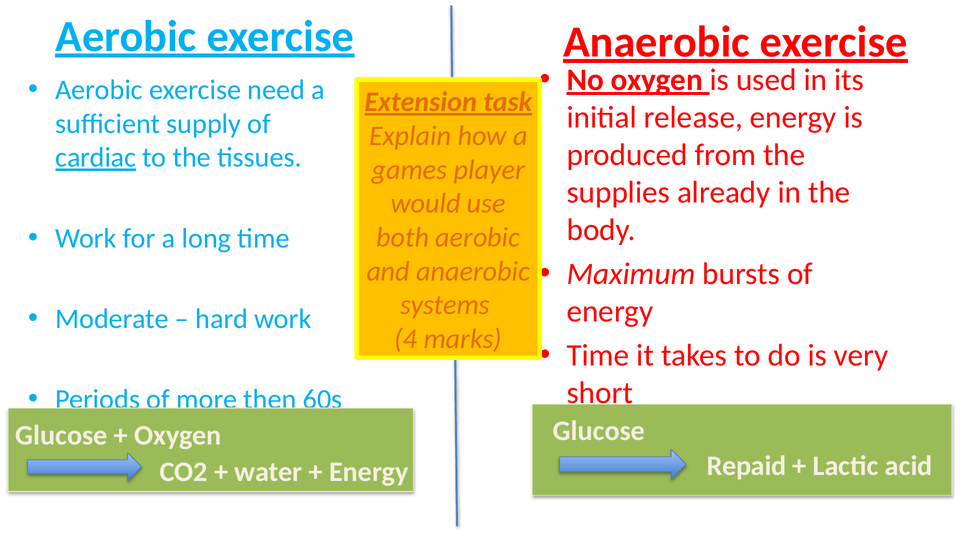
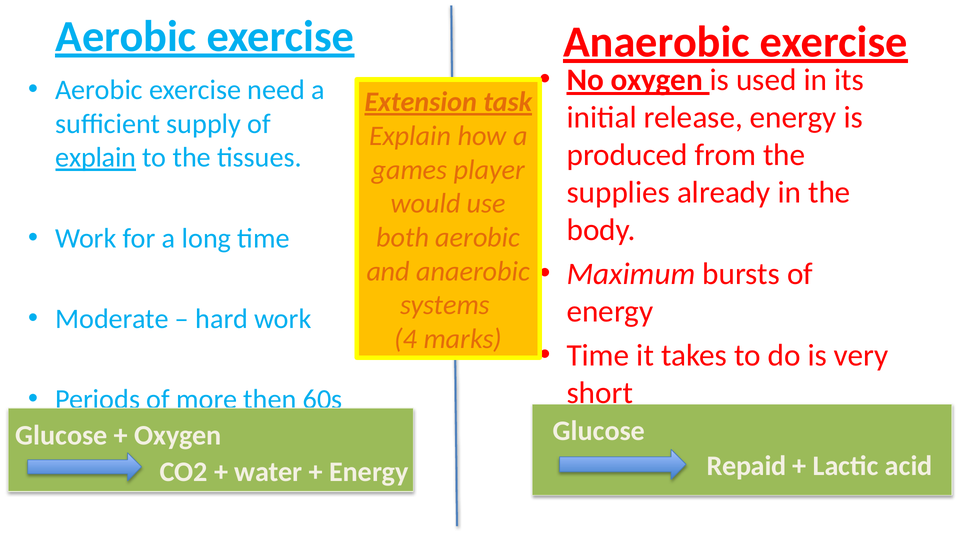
cardiac at (96, 158): cardiac -> explain
